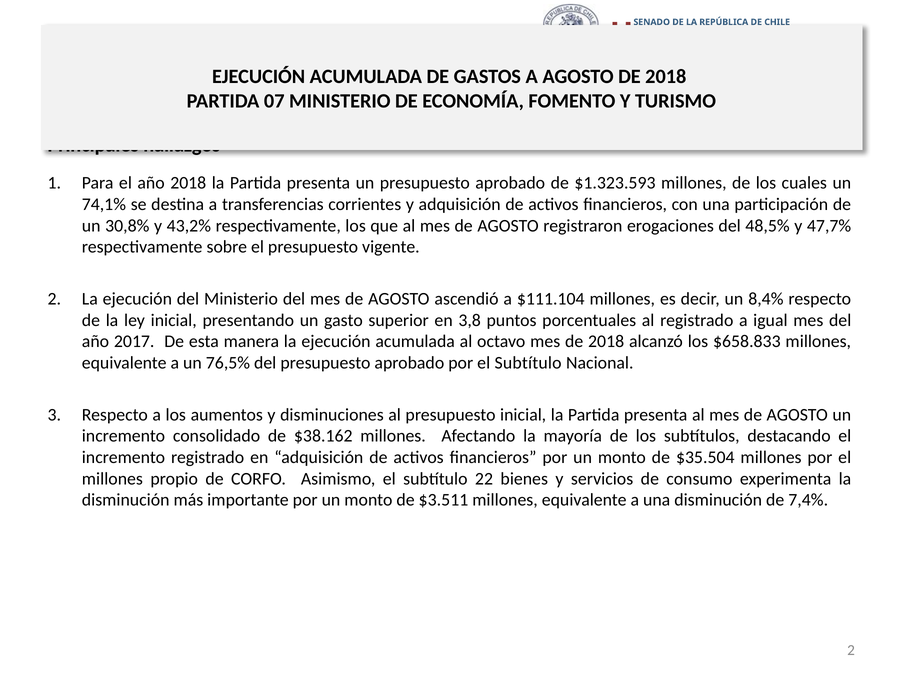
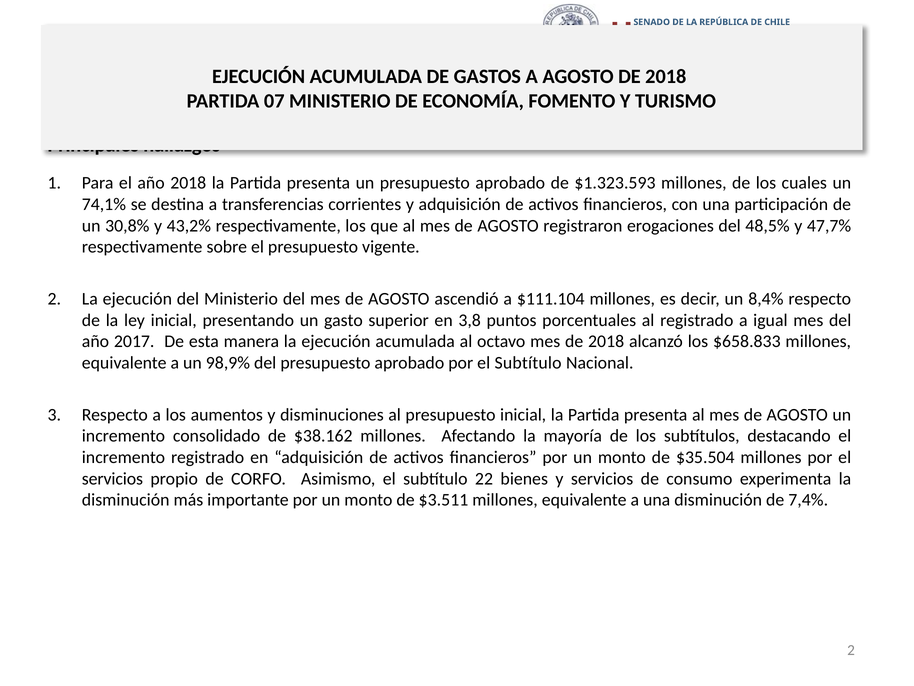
76,5%: 76,5% -> 98,9%
millones at (112, 478): millones -> servicios
